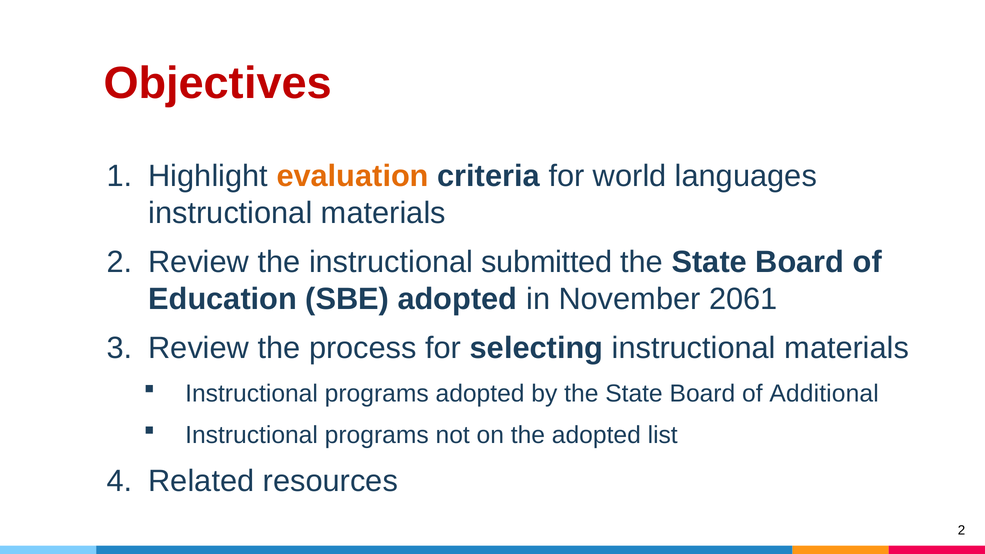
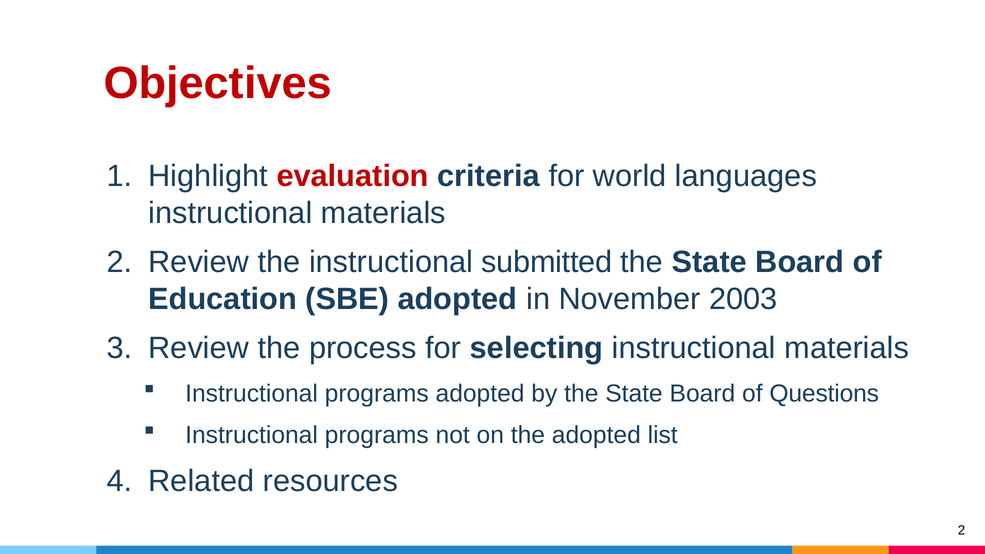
evaluation colour: orange -> red
2061: 2061 -> 2003
Additional: Additional -> Questions
